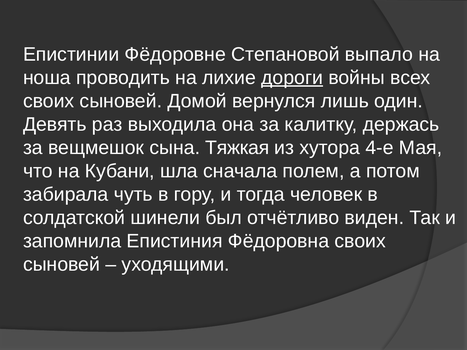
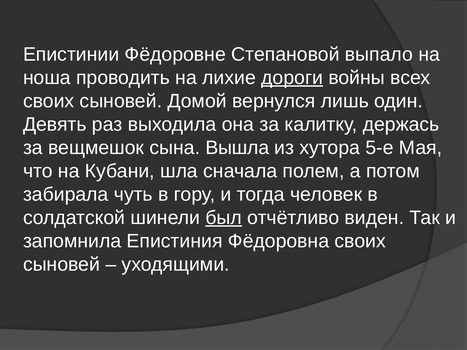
Тяжкая: Тяжкая -> Вышла
4-е: 4-е -> 5-е
был underline: none -> present
